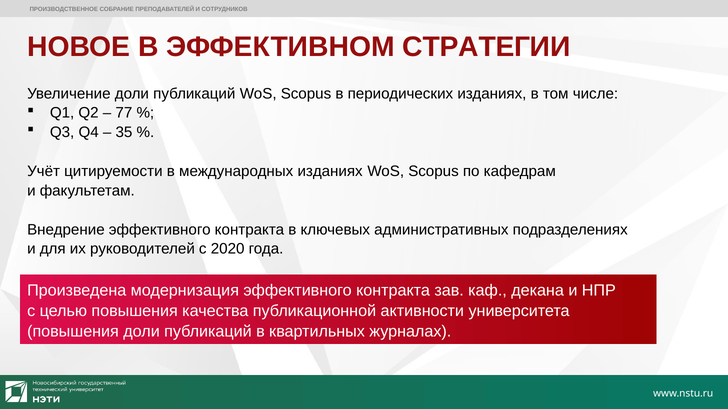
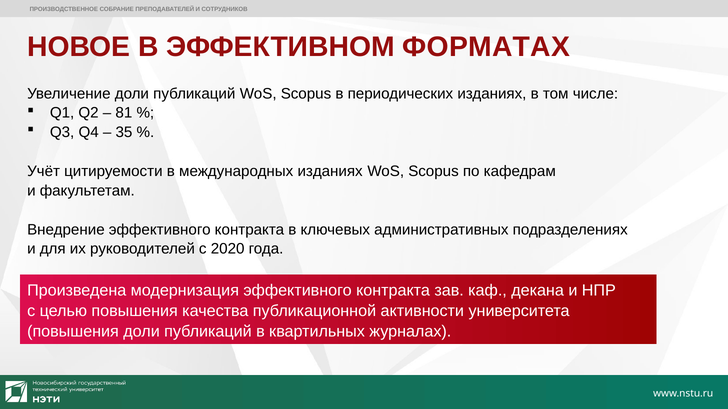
СТРАТЕГИИ: СТРАТЕГИИ -> ФОРМАТАХ
77: 77 -> 81
